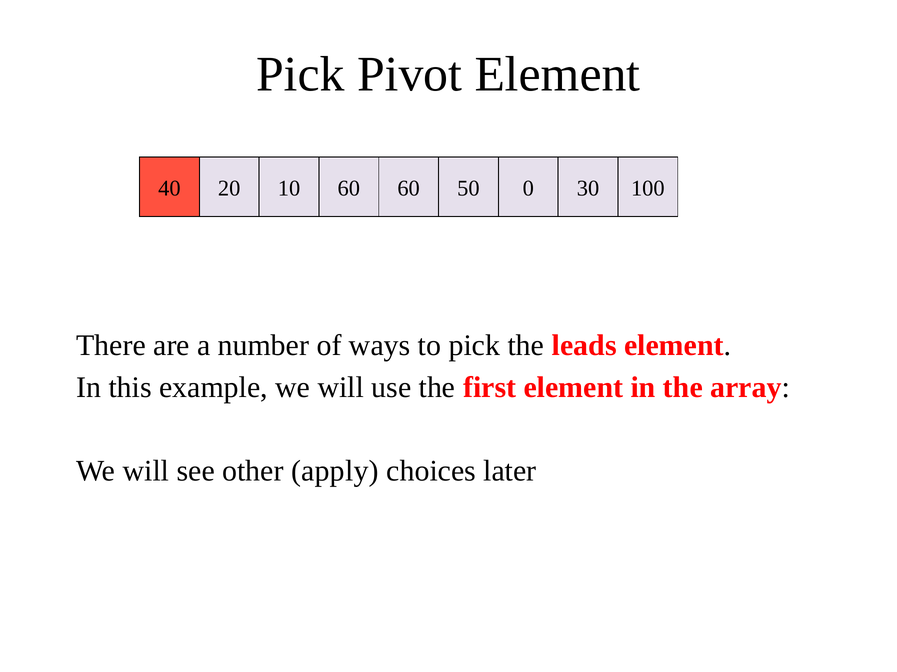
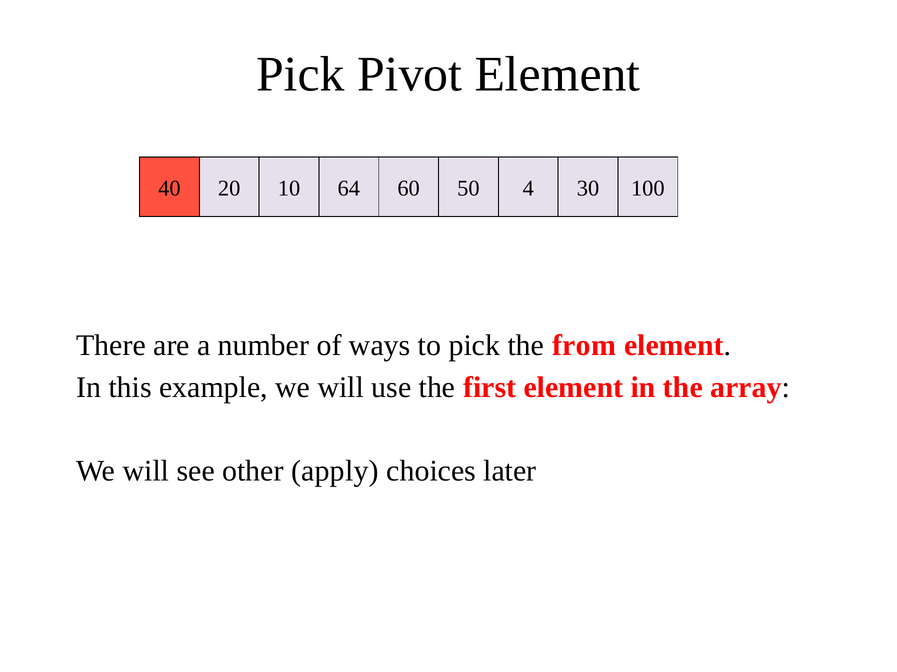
10 60: 60 -> 64
0: 0 -> 4
leads: leads -> from
